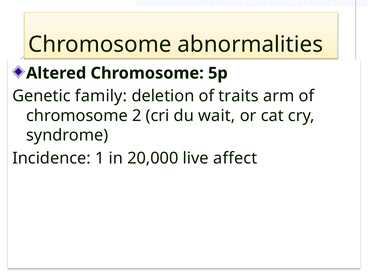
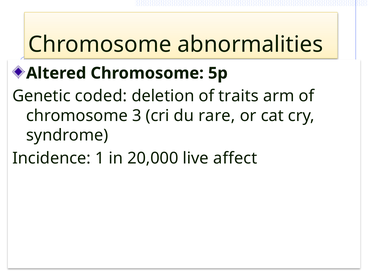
family: family -> coded
2: 2 -> 3
wait: wait -> rare
